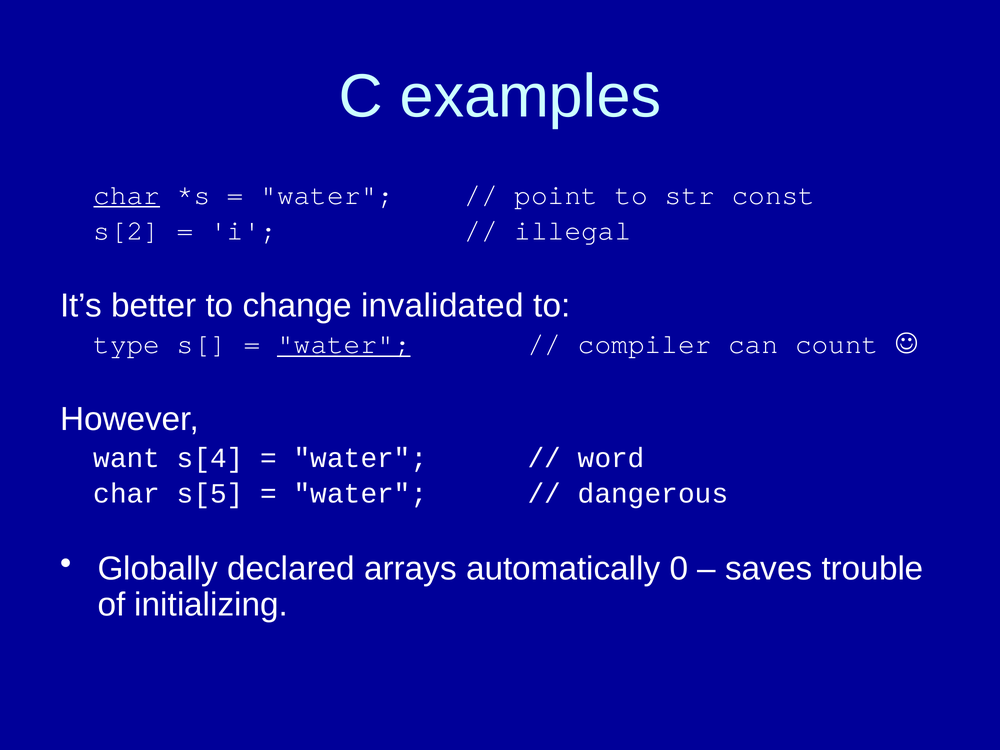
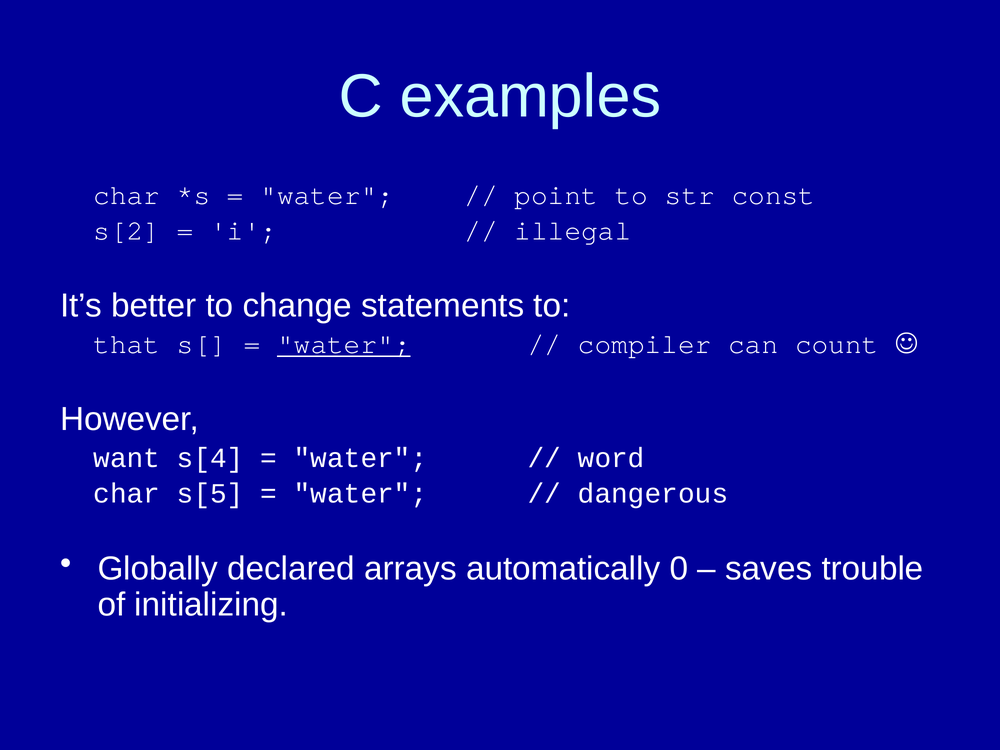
char at (127, 195) underline: present -> none
invalidated: invalidated -> statements
type: type -> that
